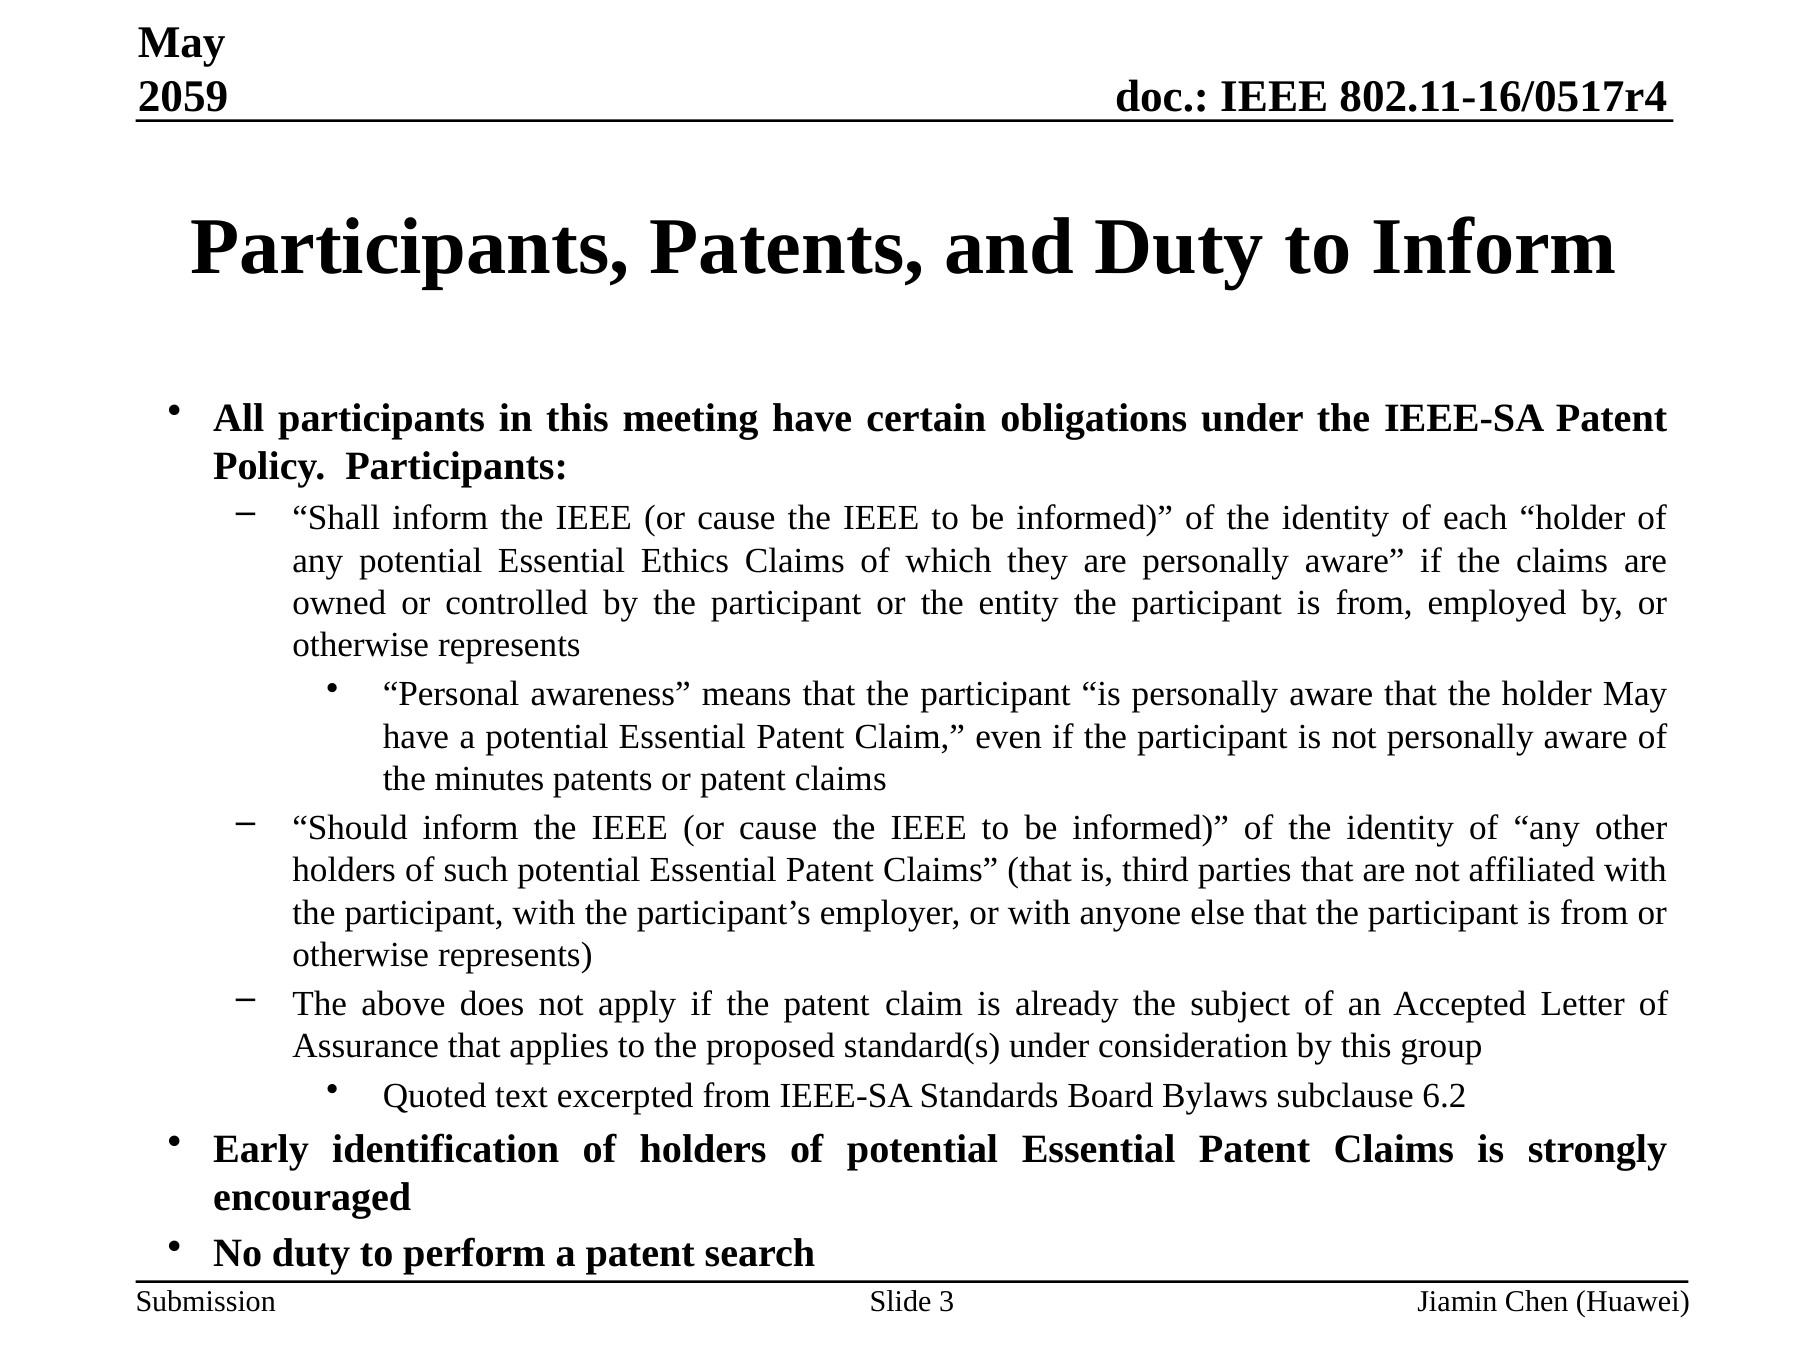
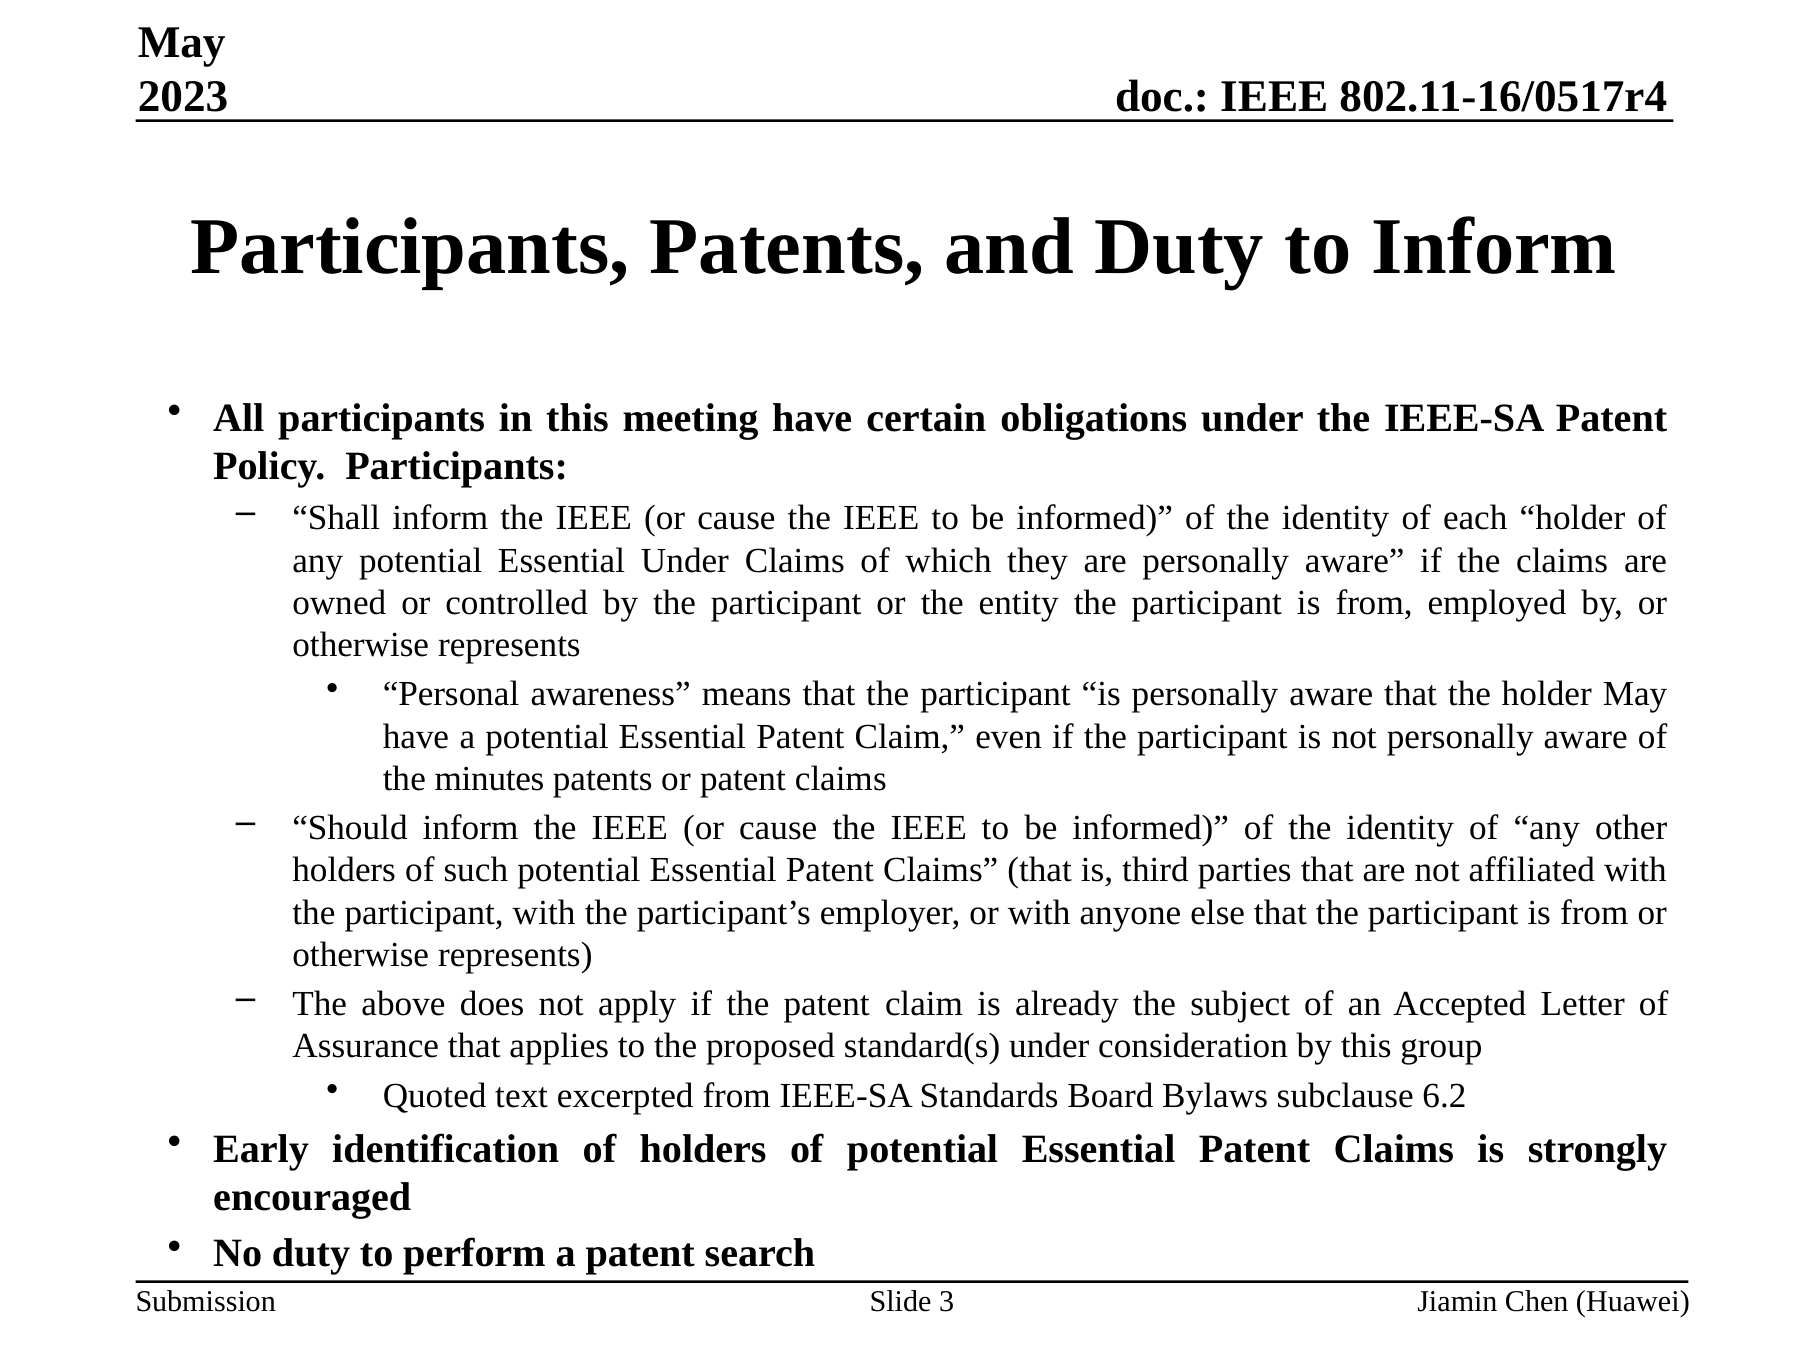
2059: 2059 -> 2023
Essential Ethics: Ethics -> Under
